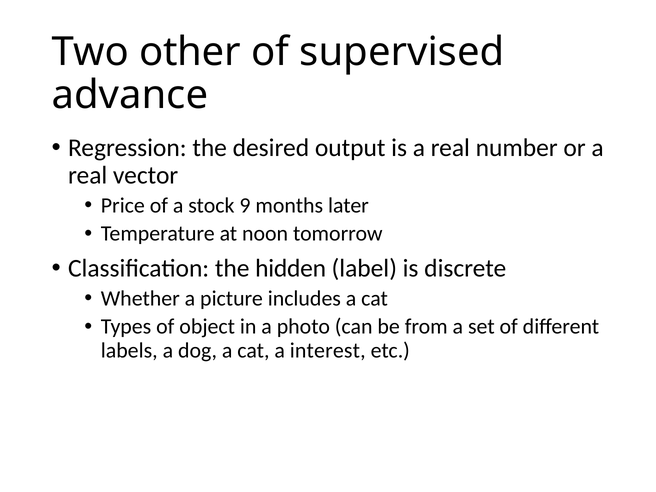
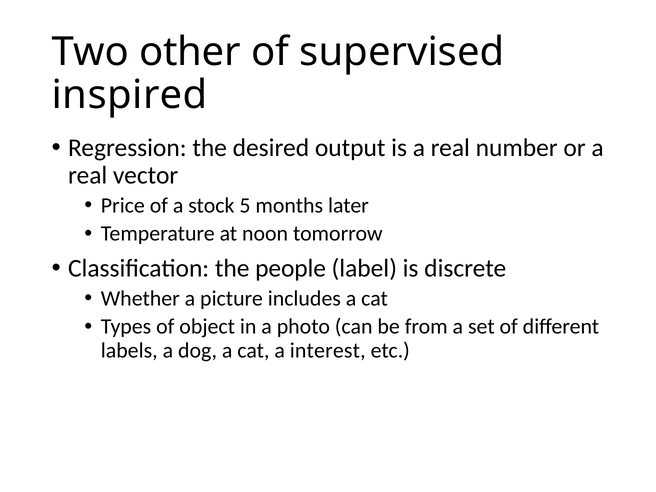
advance: advance -> inspired
9: 9 -> 5
hidden: hidden -> people
